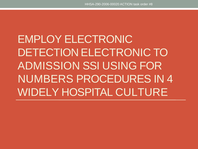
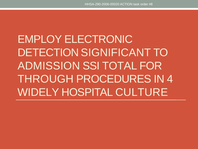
DETECTION ELECTRONIC: ELECTRONIC -> SIGNIFICANT
USING: USING -> TOTAL
NUMBERS: NUMBERS -> THROUGH
